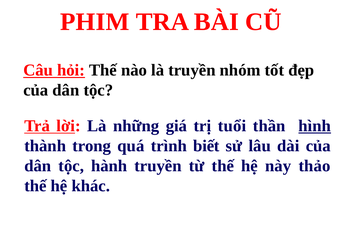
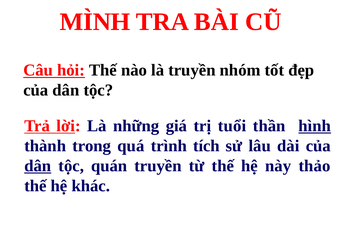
PHIM: PHIM -> MÌNH
biết: biết -> tích
dân at (38, 166) underline: none -> present
hành: hành -> quán
